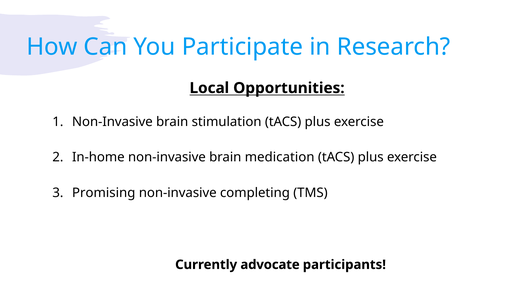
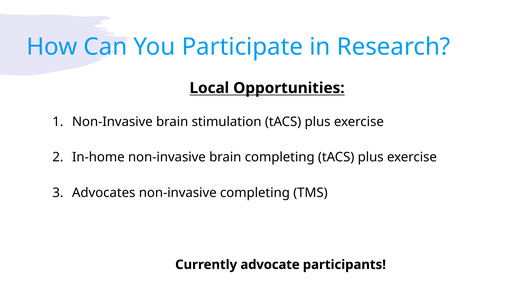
brain medication: medication -> completing
Promising: Promising -> Advocates
